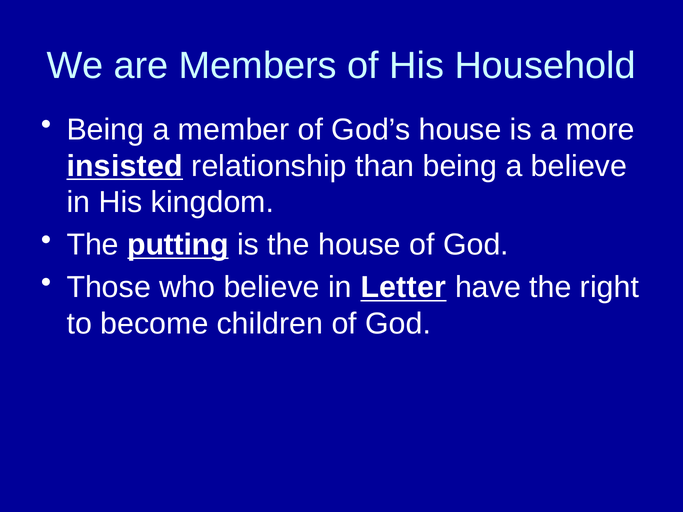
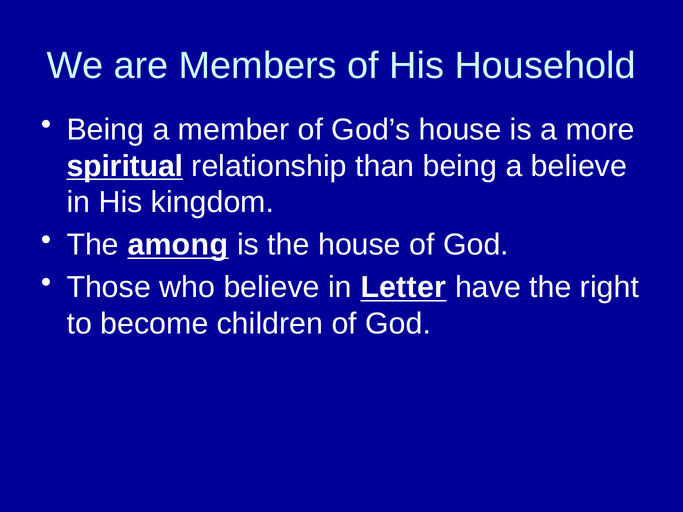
insisted: insisted -> spiritual
putting: putting -> among
